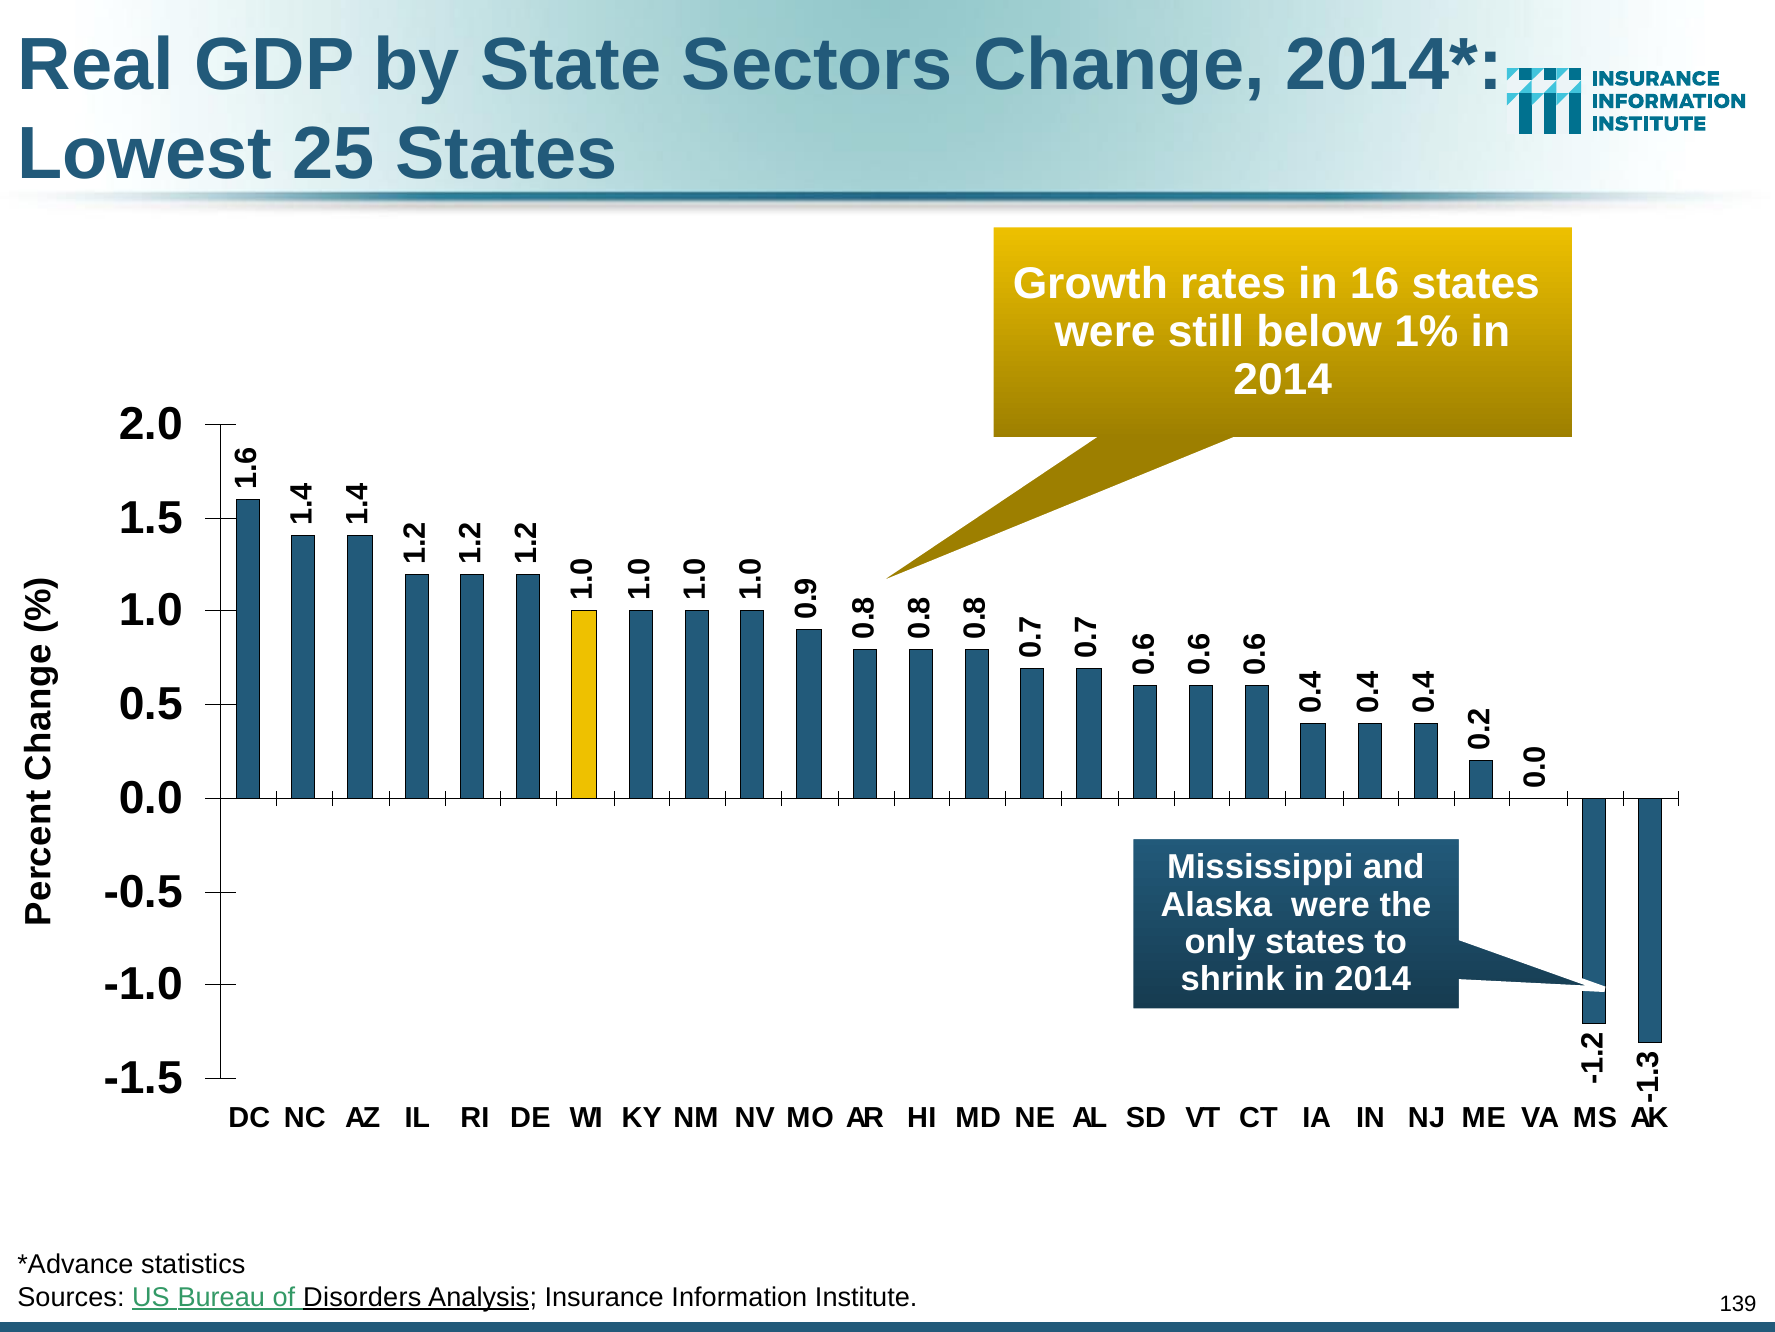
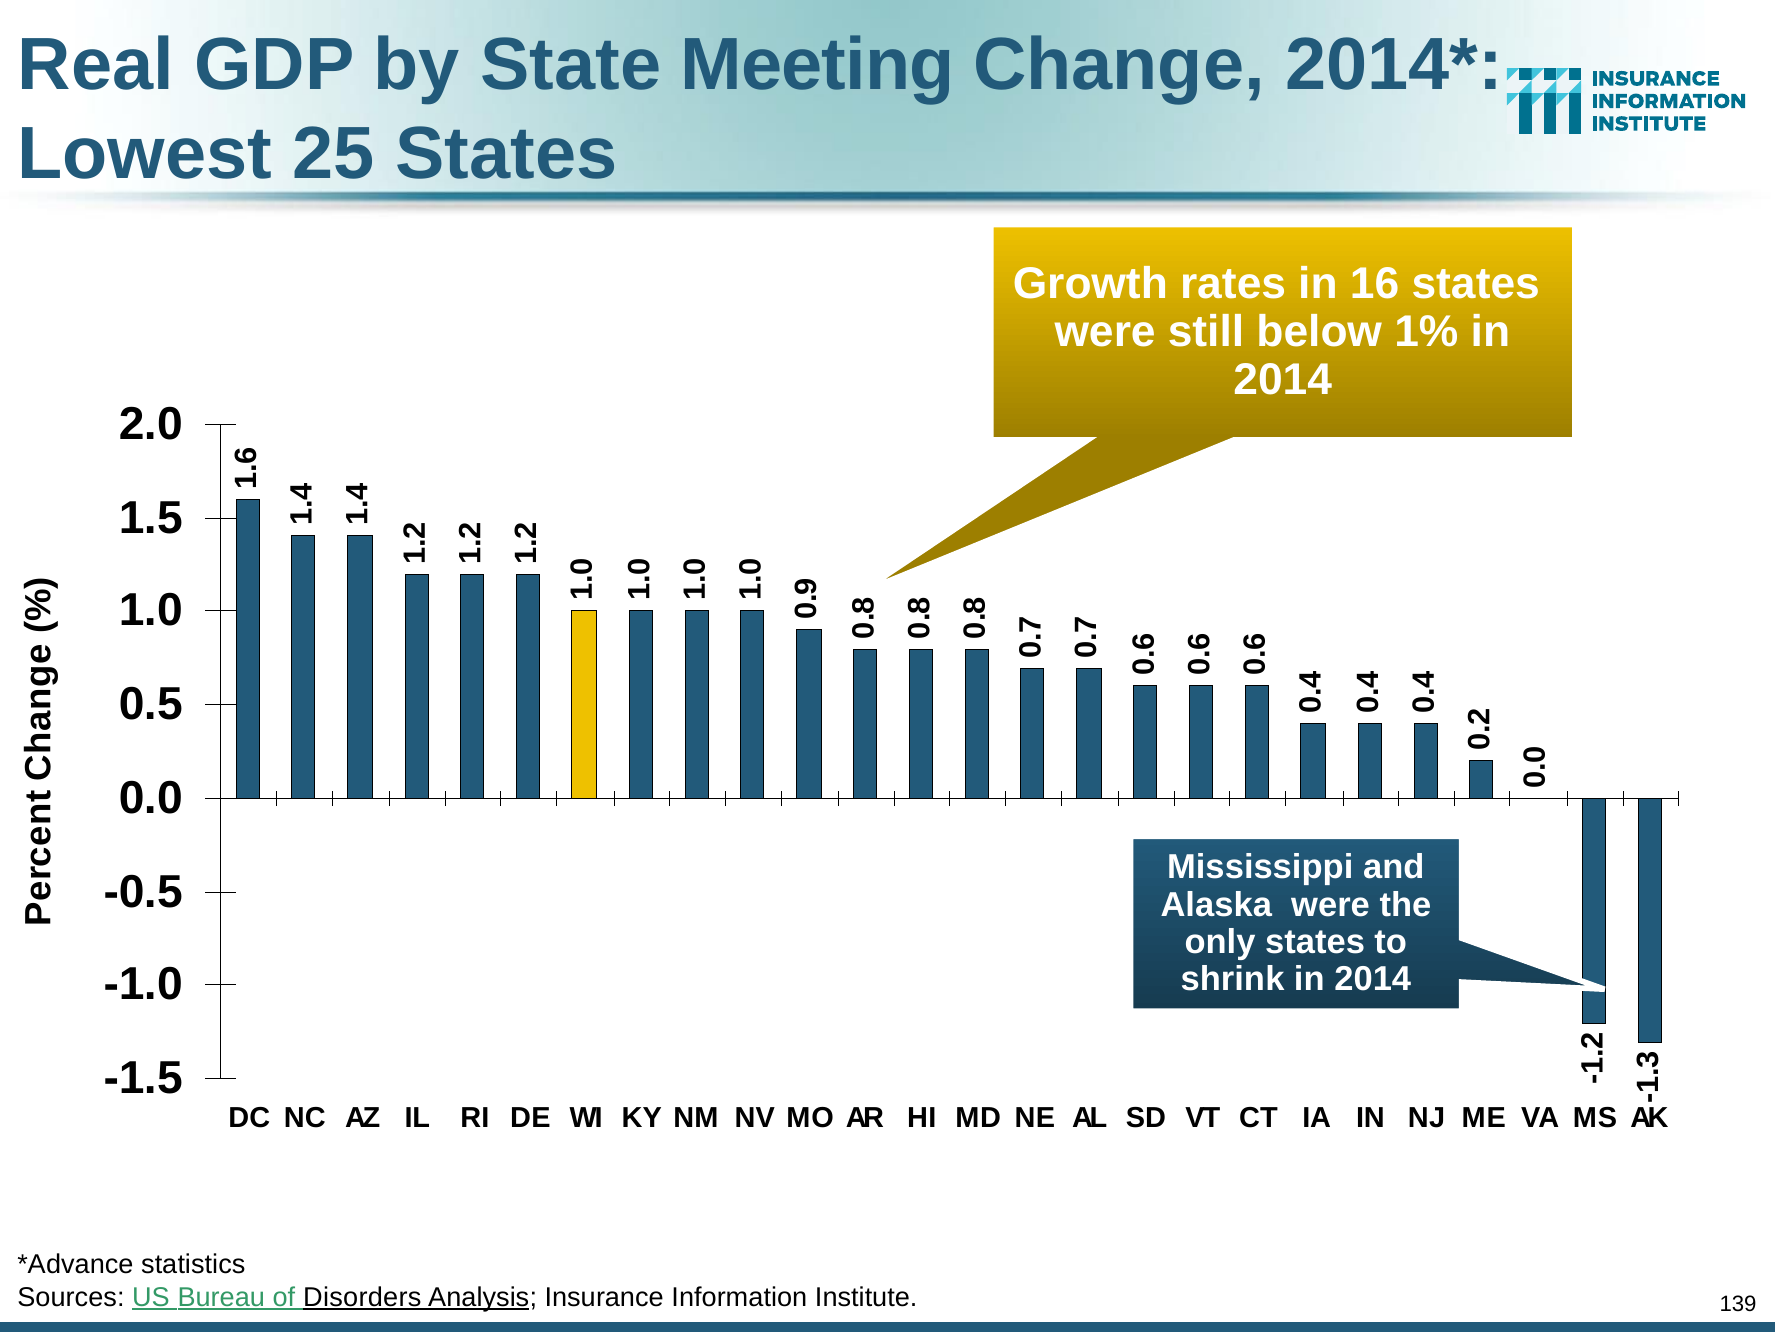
Sectors: Sectors -> Meeting
